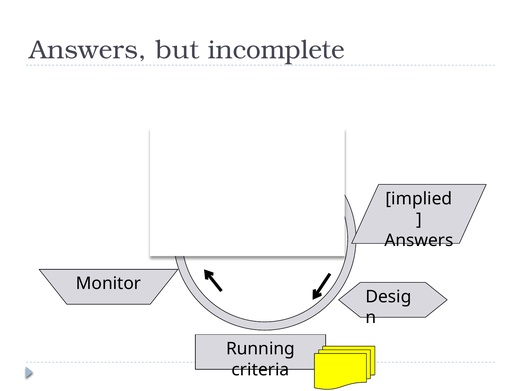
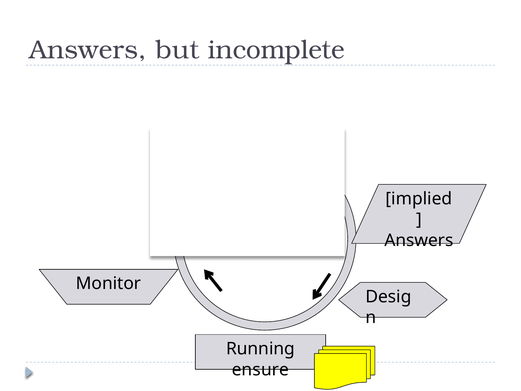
criteria: criteria -> ensure
